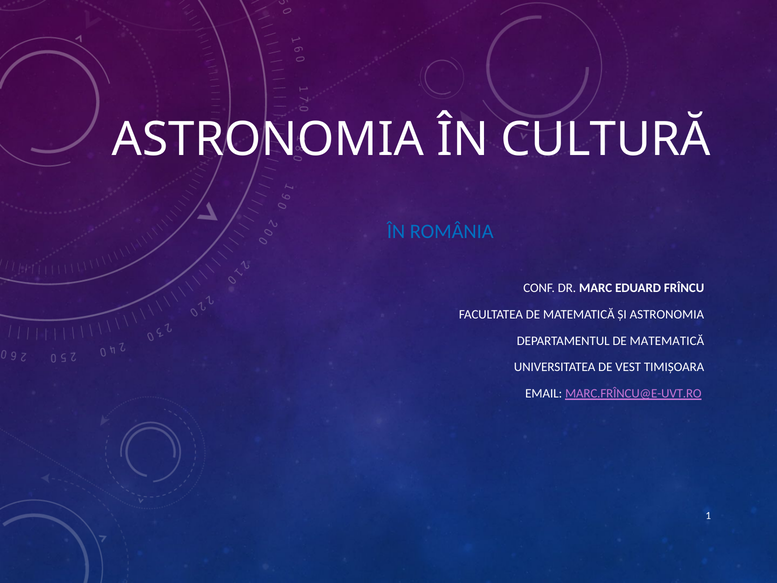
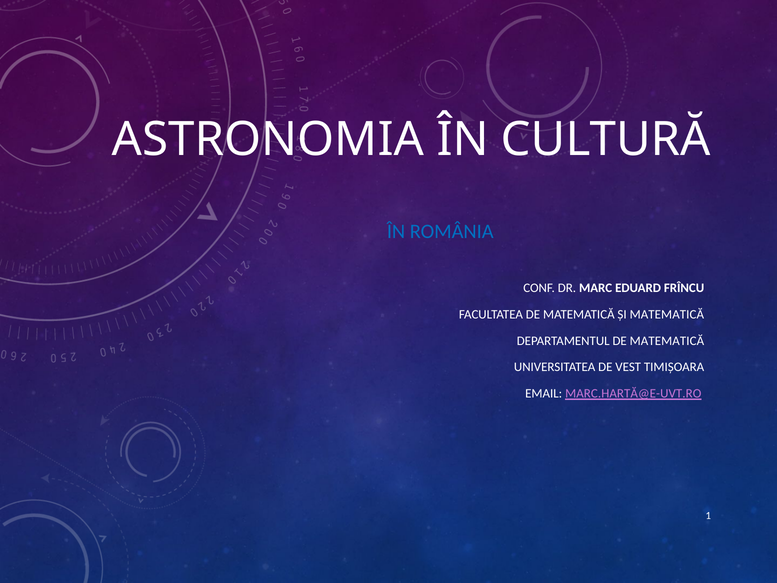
ȘI ASTRONOMIA: ASTRONOMIA -> MATEMATICĂ
MARC.FRÎNCU@E-UVT.RO: MARC.FRÎNCU@E-UVT.RO -> MARC.HARTĂ@E-UVT.RO
